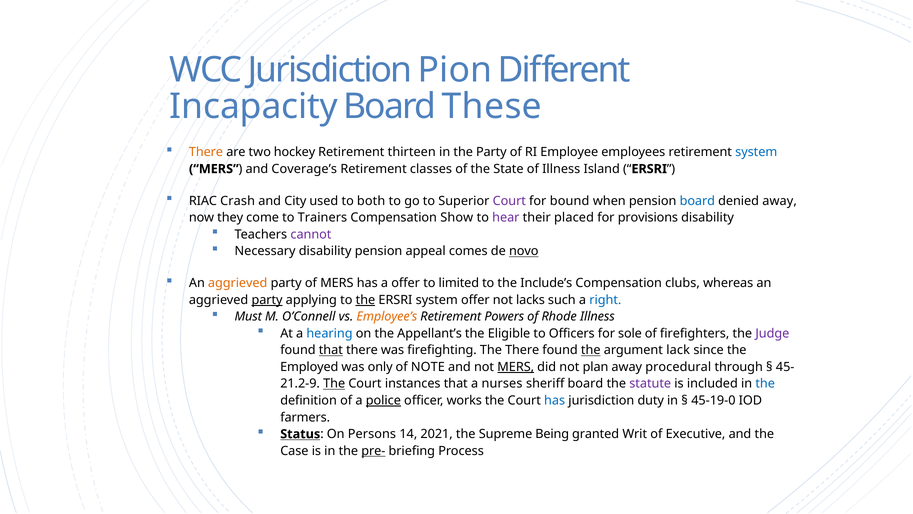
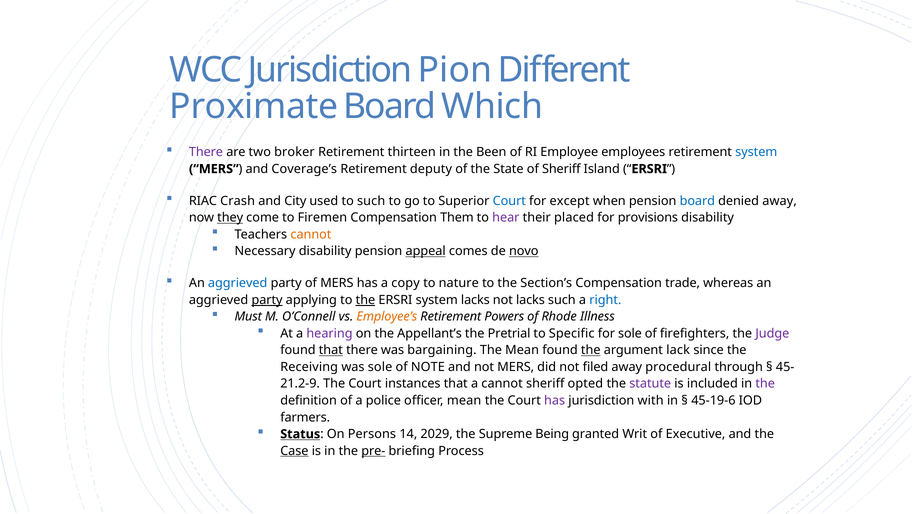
Incapacity: Incapacity -> Proximate
These: These -> Which
There at (206, 152) colour: orange -> purple
hockey: hockey -> broker
the Party: Party -> Been
classes: classes -> deputy
of Illness: Illness -> Sheriff
to both: both -> such
Court at (509, 201) colour: purple -> blue
bound: bound -> except
they underline: none -> present
Trainers: Trainers -> Firemen
Show: Show -> Them
cannot at (311, 234) colour: purple -> orange
appeal underline: none -> present
aggrieved at (238, 283) colour: orange -> blue
a offer: offer -> copy
limited: limited -> nature
Include’s: Include’s -> Section’s
clubs: clubs -> trade
system offer: offer -> lacks
hearing colour: blue -> purple
Eligible: Eligible -> Pretrial
Officers: Officers -> Specific
firefighting: firefighting -> bargaining
The There: There -> Mean
Employed: Employed -> Receiving
was only: only -> sole
MERS at (516, 367) underline: present -> none
plan: plan -> filed
The at (334, 383) underline: present -> none
a nurses: nurses -> cannot
sheriff board: board -> opted
the at (765, 383) colour: blue -> purple
police underline: present -> none
officer works: works -> mean
has at (555, 400) colour: blue -> purple
duty: duty -> with
45-19-0: 45-19-0 -> 45-19-6
2021: 2021 -> 2029
Case underline: none -> present
